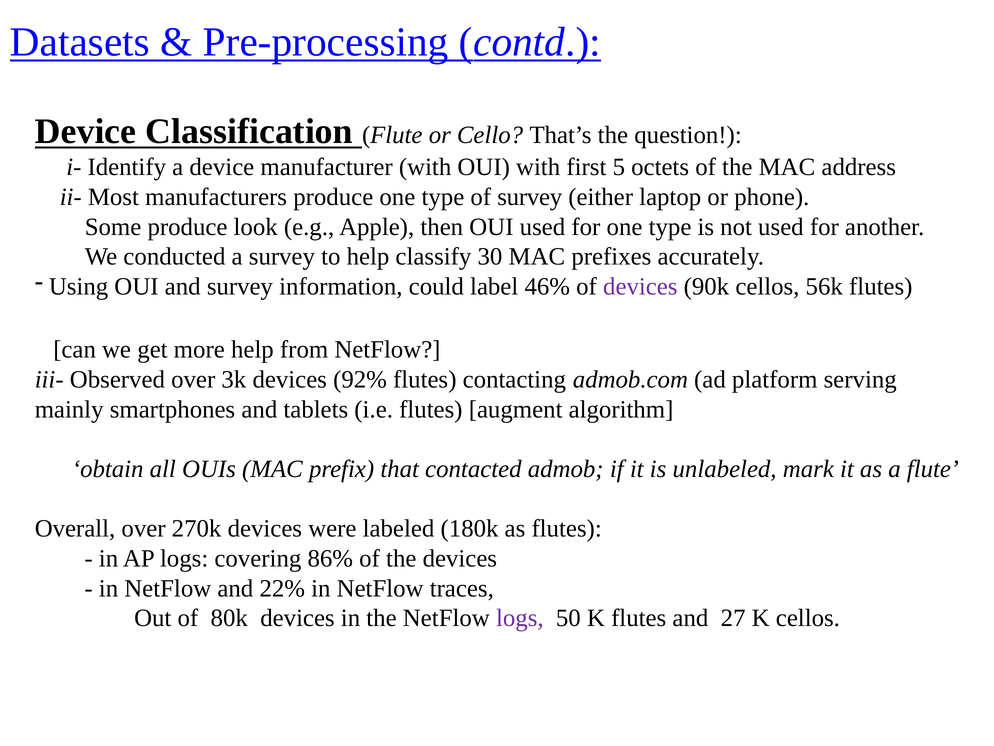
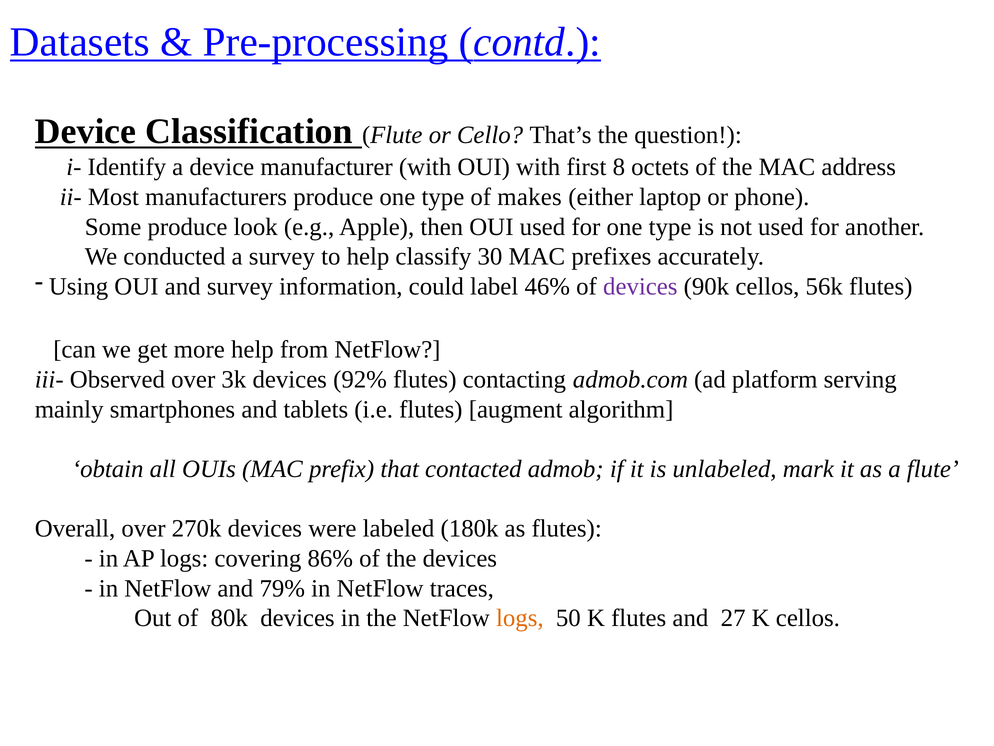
5: 5 -> 8
of survey: survey -> makes
22%: 22% -> 79%
logs at (520, 618) colour: purple -> orange
